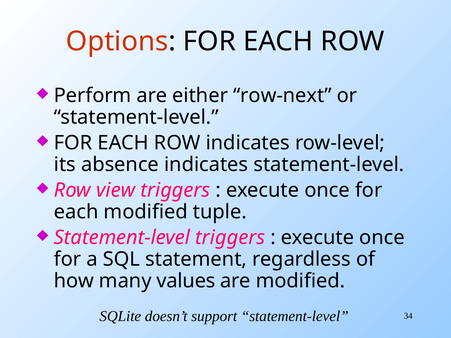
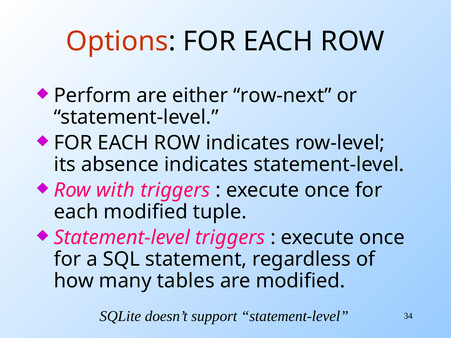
view: view -> with
values: values -> tables
